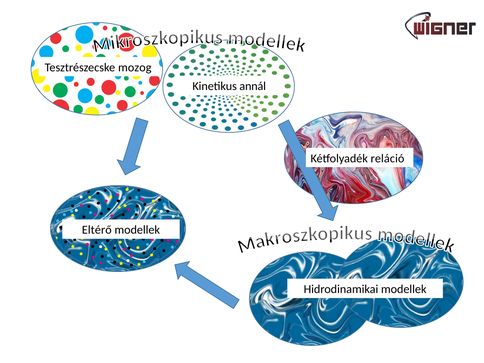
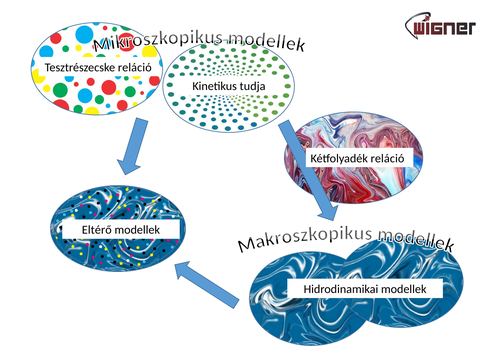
Tesztrészecske mozog: mozog -> reláció
annál: annál -> tudja
